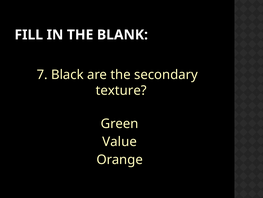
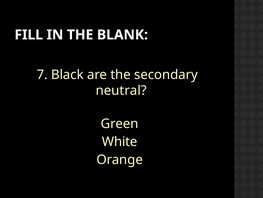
texture: texture -> neutral
Value: Value -> White
